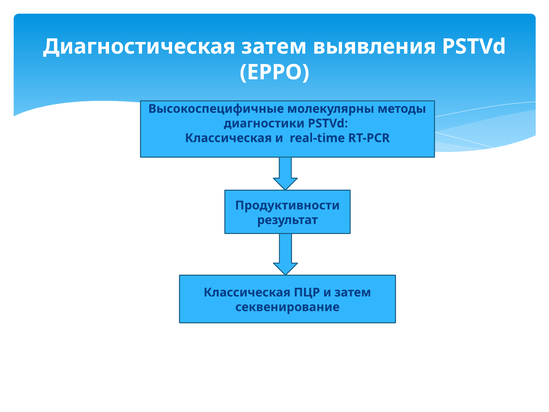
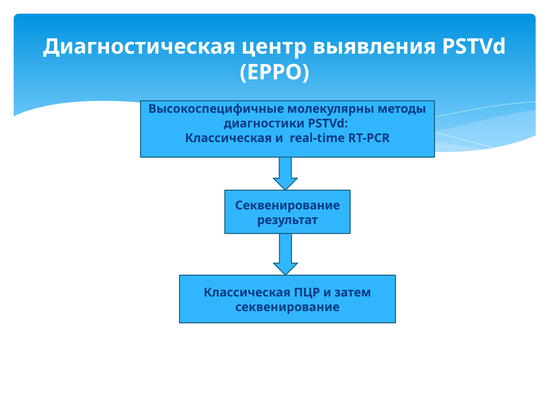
Диагностическая затем: затем -> центр
Продуктивности at (287, 205): Продуктивности -> Секвенирование
